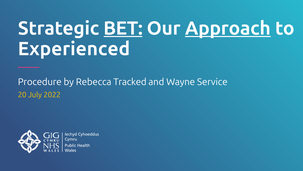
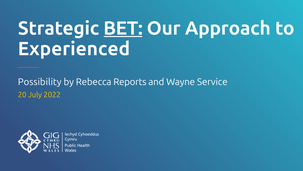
Approach underline: present -> none
Procedure: Procedure -> Possibility
Tracked: Tracked -> Reports
